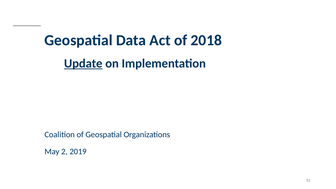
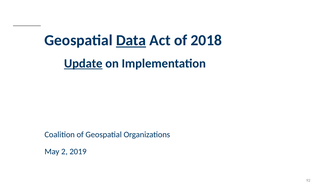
Data underline: none -> present
